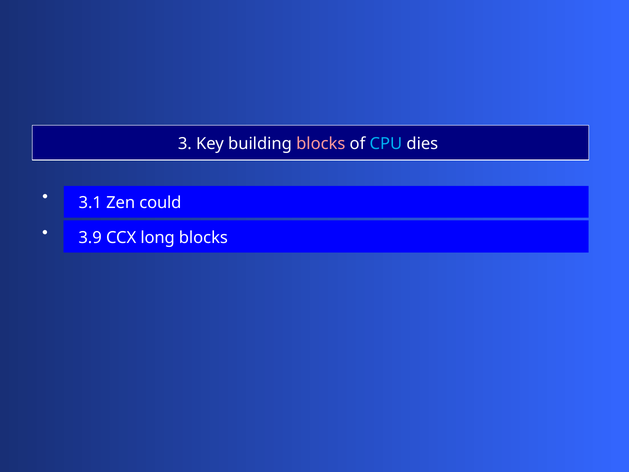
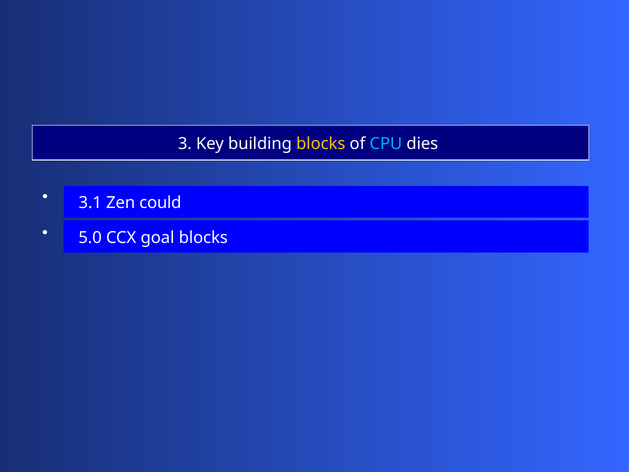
blocks at (321, 144) colour: pink -> yellow
3.9: 3.9 -> 5.0
long: long -> goal
